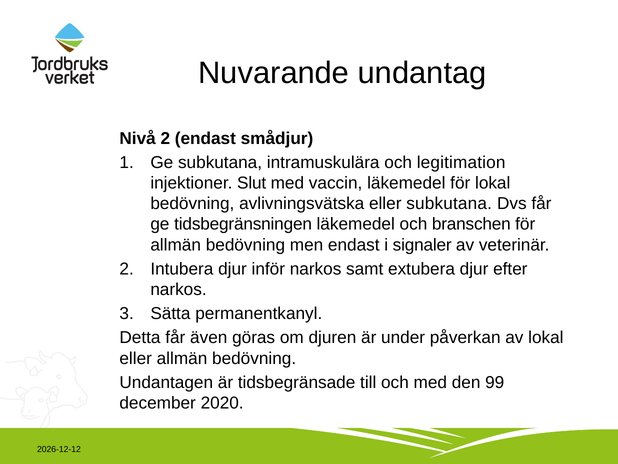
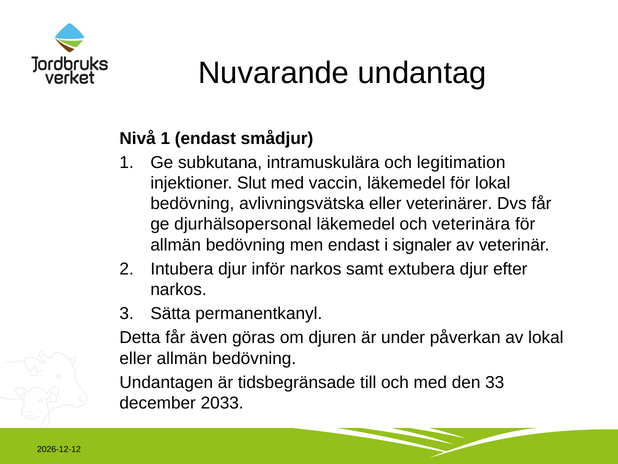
Nivå 2: 2 -> 1
eller subkutana: subkutana -> veterinärer
tidsbegränsningen: tidsbegränsningen -> djurhälsopersonal
branschen: branschen -> veterinära
99: 99 -> 33
2020: 2020 -> 2033
